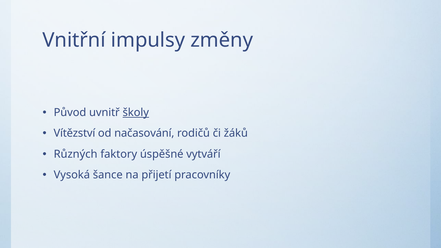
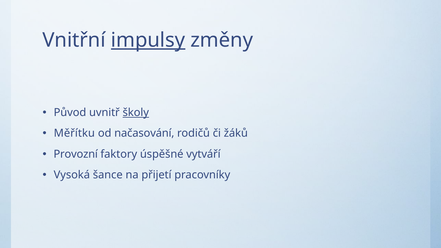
impulsy underline: none -> present
Vítězství: Vítězství -> Měřítku
Různých: Různých -> Provozní
